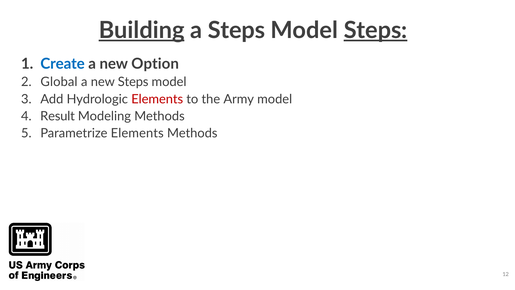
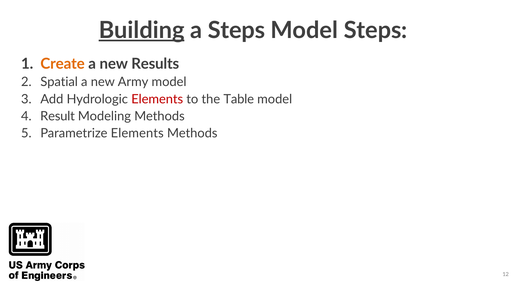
Steps at (376, 30) underline: present -> none
Create colour: blue -> orange
Option: Option -> Results
Global: Global -> Spatial
new Steps: Steps -> Army
Army: Army -> Table
